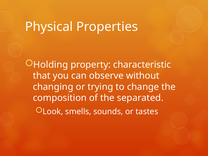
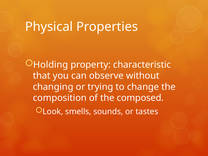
separated: separated -> composed
